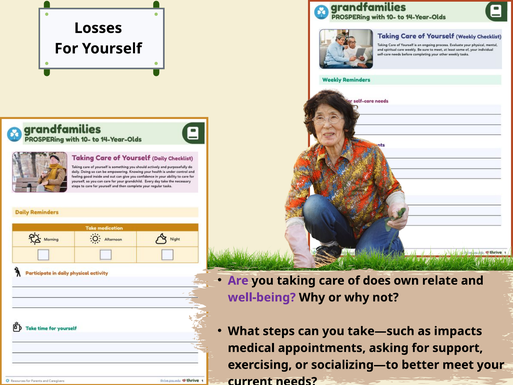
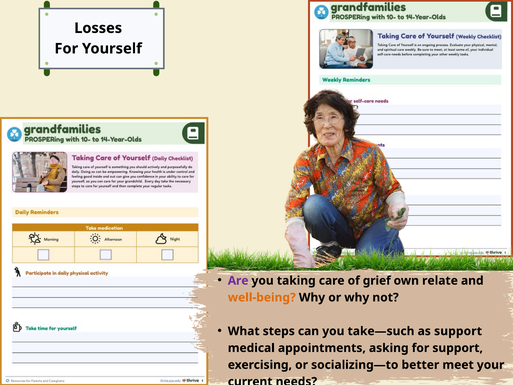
does: does -> grief
well-being colour: purple -> orange
as impacts: impacts -> support
